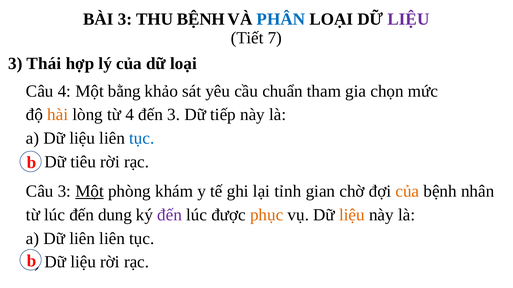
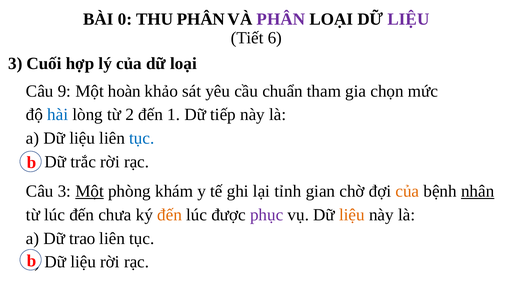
BÀI 3: 3 -> 0
THU BỆNH: BỆNH -> PHÂN
PHÂN at (281, 19) colour: blue -> purple
7: 7 -> 6
Thái: Thái -> Cuối
Câu 4: 4 -> 9
bằng: bằng -> hoàn
hài colour: orange -> blue
từ 4: 4 -> 2
đến 3: 3 -> 1
tiêu: tiêu -> trắc
nhân underline: none -> present
dung: dung -> chưa
đến at (170, 215) colour: purple -> orange
phục colour: orange -> purple
Dữ liên: liên -> trao
